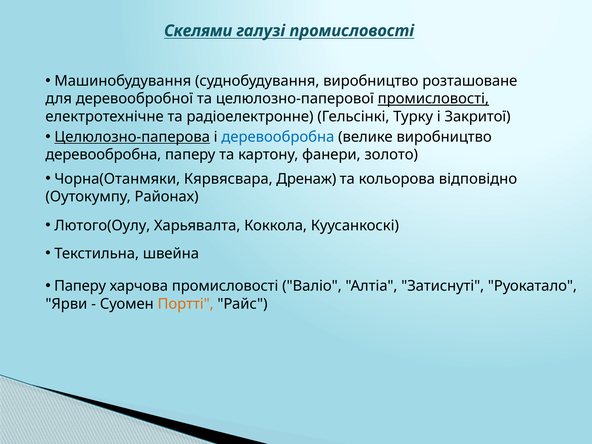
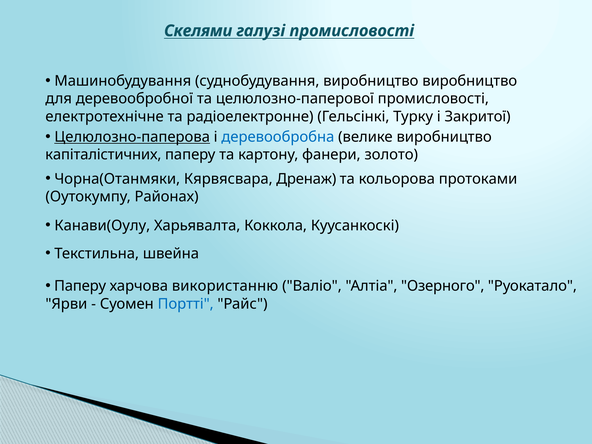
виробництво розташоване: розташоване -> виробництво
промисловості at (433, 99) underline: present -> none
деревообробна at (103, 155): деревообробна -> капіталістичних
відповідно: відповідно -> протоками
Лютого(Оулу: Лютого(Оулу -> Канави(Оулу
харчова промисловості: промисловості -> використанню
Затиснуті: Затиснуті -> Озерного
Портті colour: orange -> blue
